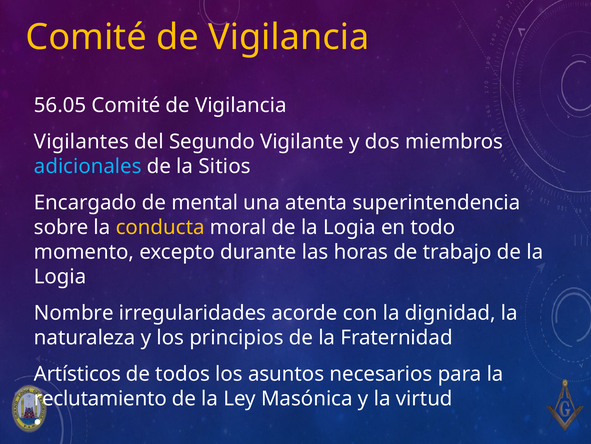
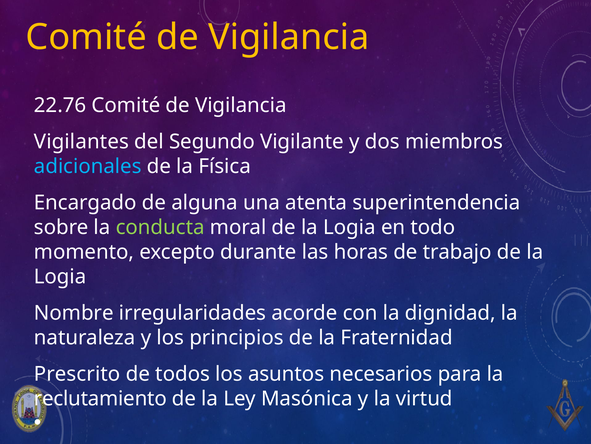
56.05: 56.05 -> 22.76
Sitios: Sitios -> Física
mental: mental -> alguna
conducta colour: yellow -> light green
Artísticos: Artísticos -> Prescrito
